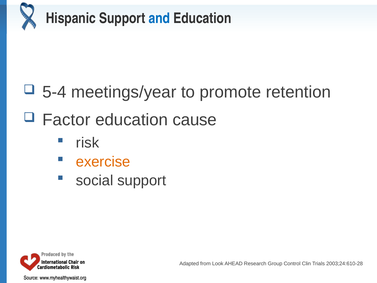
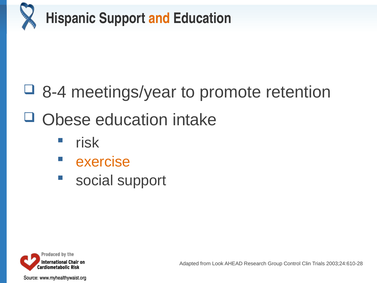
and colour: blue -> orange
5-4: 5-4 -> 8-4
Factor: Factor -> Obese
cause: cause -> intake
